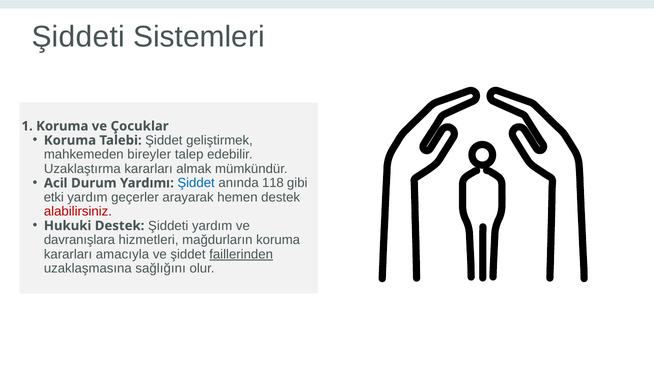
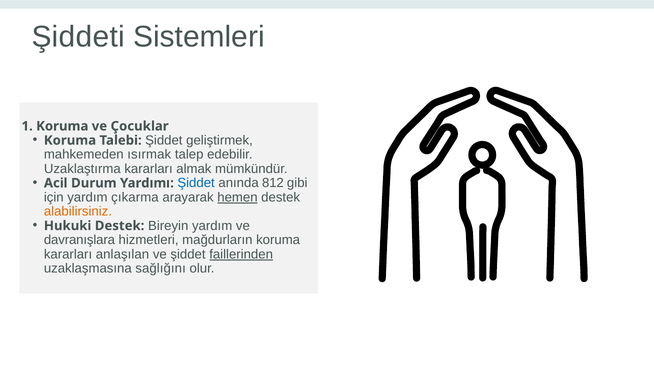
bireyler: bireyler -> ısırmak
118: 118 -> 812
etki: etki -> için
geçerler: geçerler -> çıkarma
hemen underline: none -> present
alabilirsiniz colour: red -> orange
Destek Şiddeti: Şiddeti -> Bireyin
amacıyla: amacıyla -> anlaşılan
